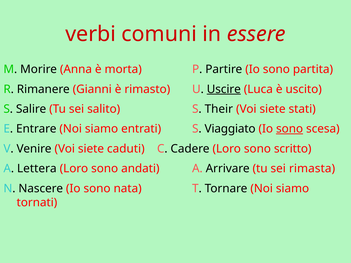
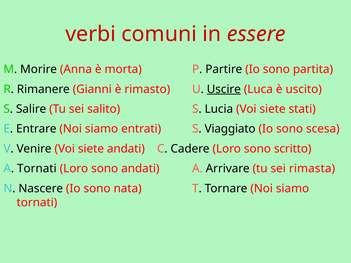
Their: Their -> Lucia
sono at (290, 129) underline: present -> none
siete caduti: caduti -> andati
A Lettera: Lettera -> Tornati
